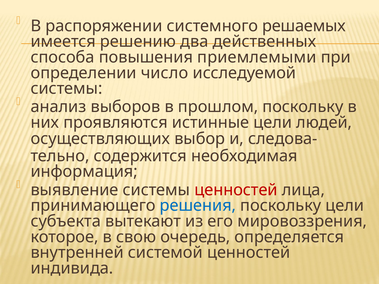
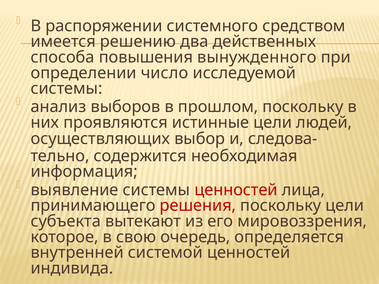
решаемых: решаемых -> средством
приемлемыми: приемлемыми -> вынужденного
решения colour: blue -> red
